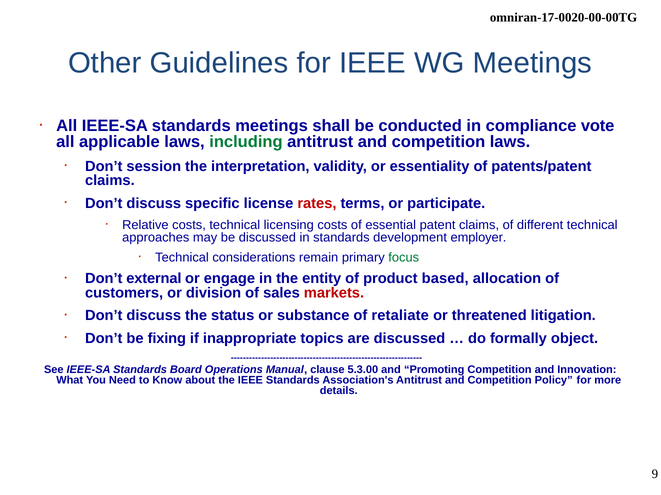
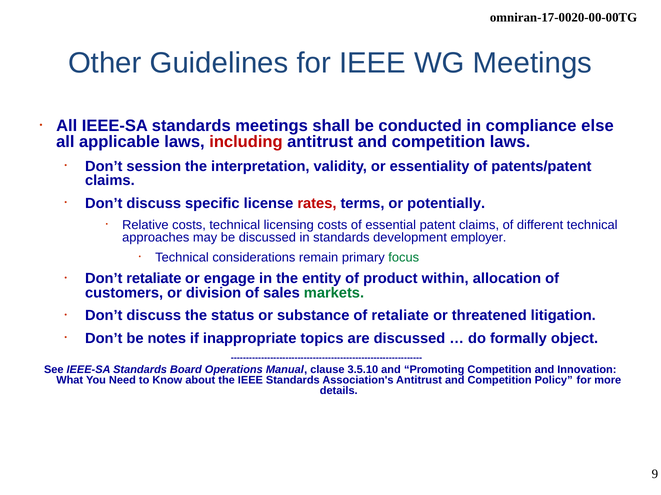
vote: vote -> else
including colour: green -> red
participate: participate -> potentially
Don’t external: external -> retaliate
based: based -> within
markets colour: red -> green
fixing: fixing -> notes
5.3.00: 5.3.00 -> 3.5.10
